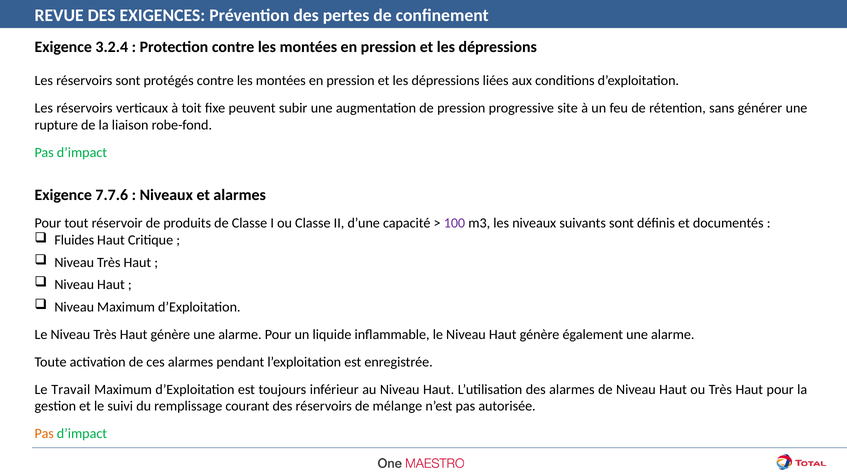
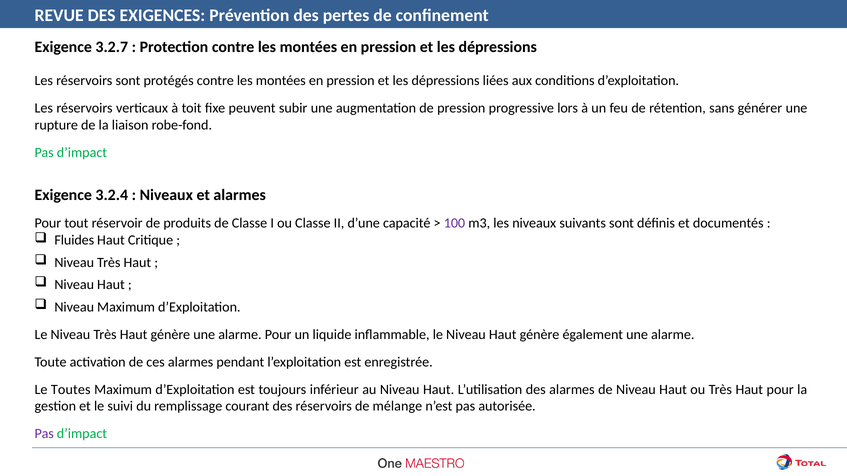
3.2.4: 3.2.4 -> 3.2.7
site: site -> lors
7.7.6: 7.7.6 -> 3.2.4
Travail: Travail -> Toutes
Pas at (44, 434) colour: orange -> purple
